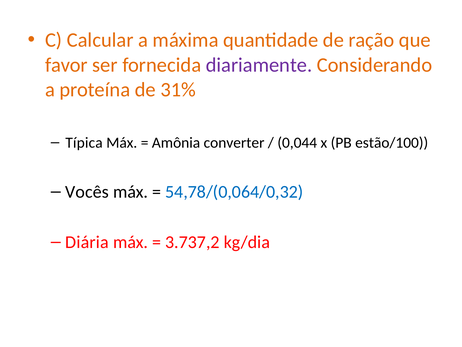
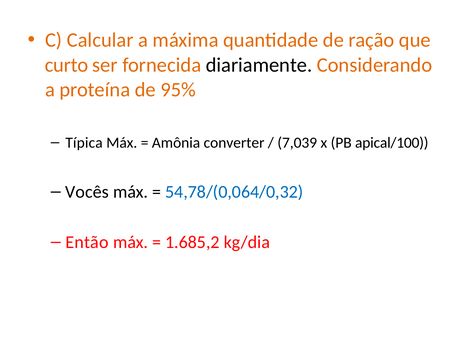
favor: favor -> curto
diariamente colour: purple -> black
31%: 31% -> 95%
0,044: 0,044 -> 7,039
estão/100: estão/100 -> apical/100
Diária: Diária -> Então
3.737,2: 3.737,2 -> 1.685,2
